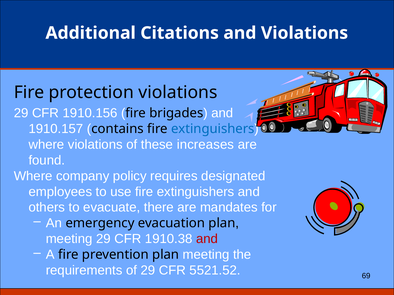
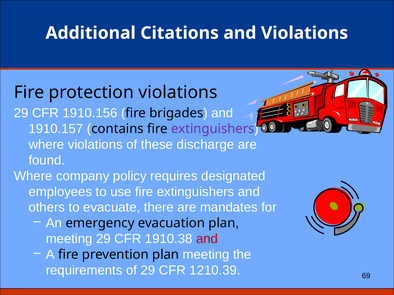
extinguishers at (213, 129) colour: blue -> purple
increases: increases -> discharge
5521.52: 5521.52 -> 1210.39
